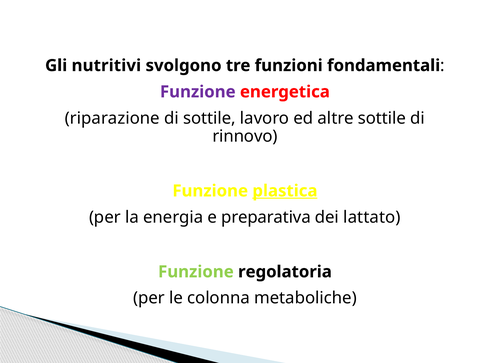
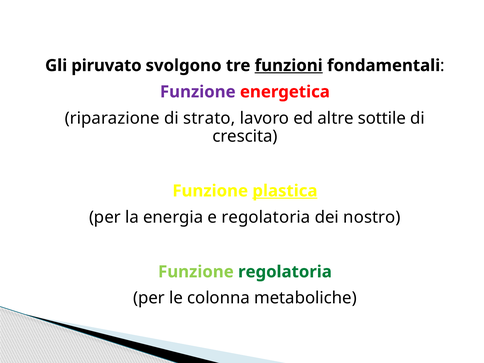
nutritivi: nutritivi -> piruvato
funzioni underline: none -> present
di sottile: sottile -> strato
rinnovo: rinnovo -> crescita
e preparativa: preparativa -> regolatoria
lattato: lattato -> nostro
regolatoria at (285, 272) colour: black -> green
